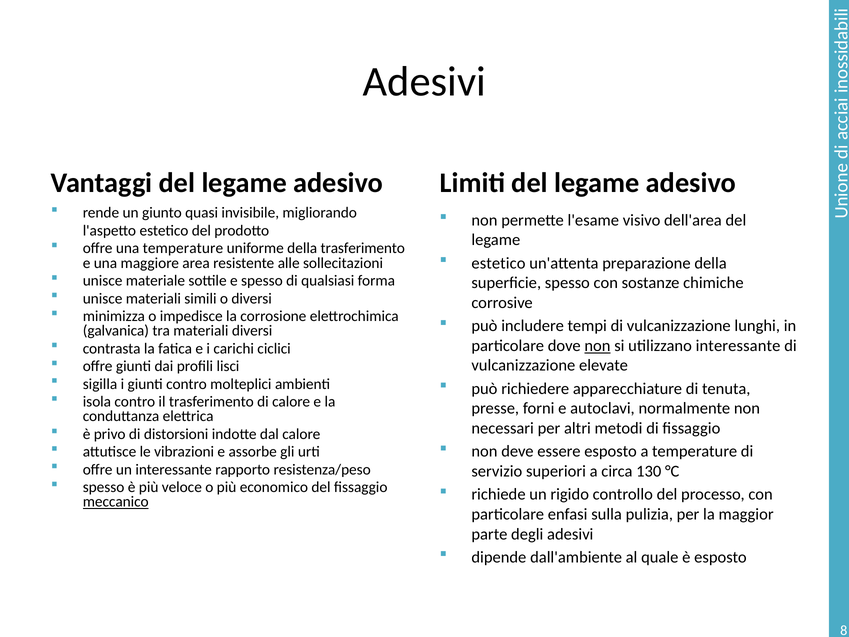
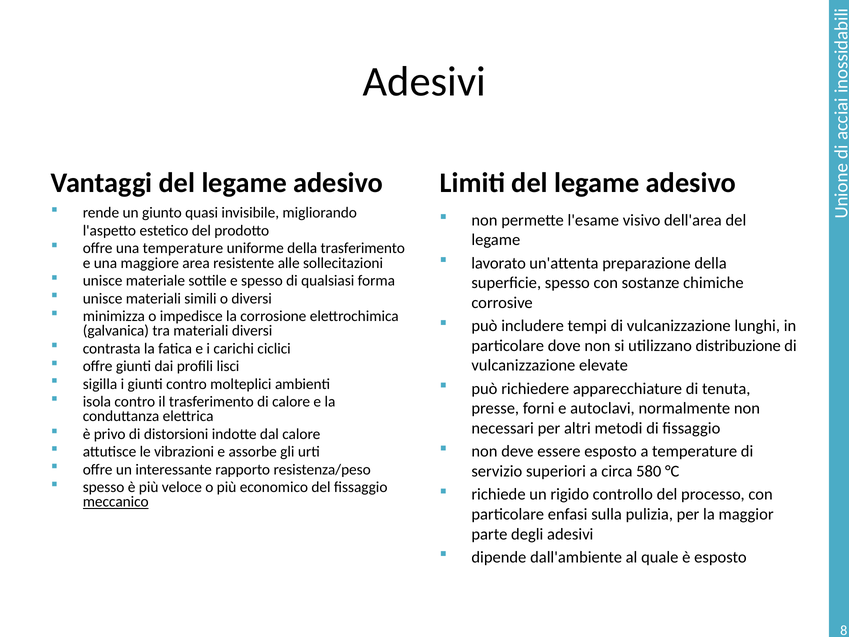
estetico at (498, 263): estetico -> lavorato
non at (597, 346) underline: present -> none
utilizzano interessante: interessante -> distribuzione
130: 130 -> 580
